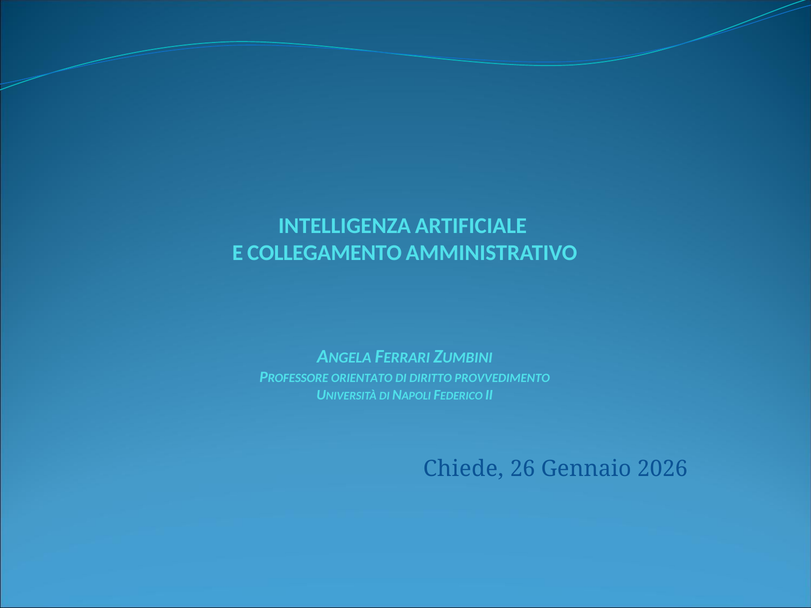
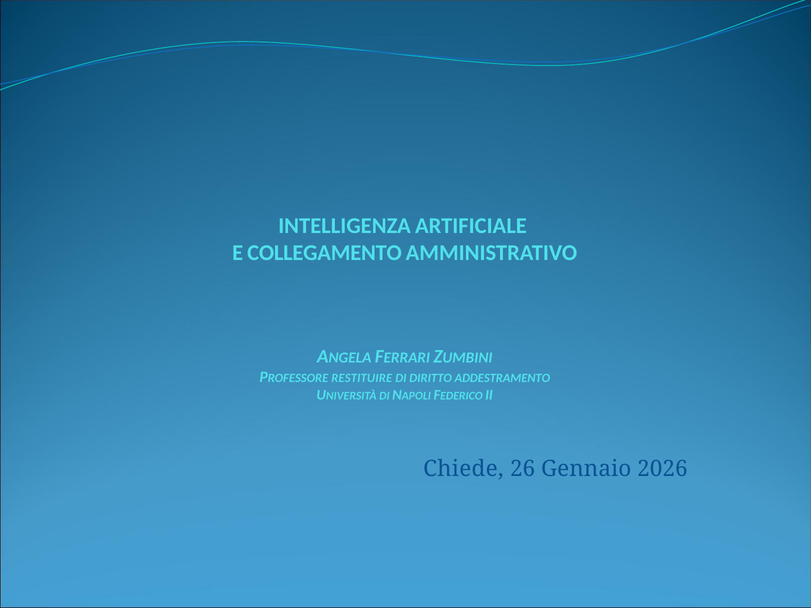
ORIENTATO: ORIENTATO -> RESTITUIRE
PROVVEDIMENTO: PROVVEDIMENTO -> ADDESTRAMENTO
